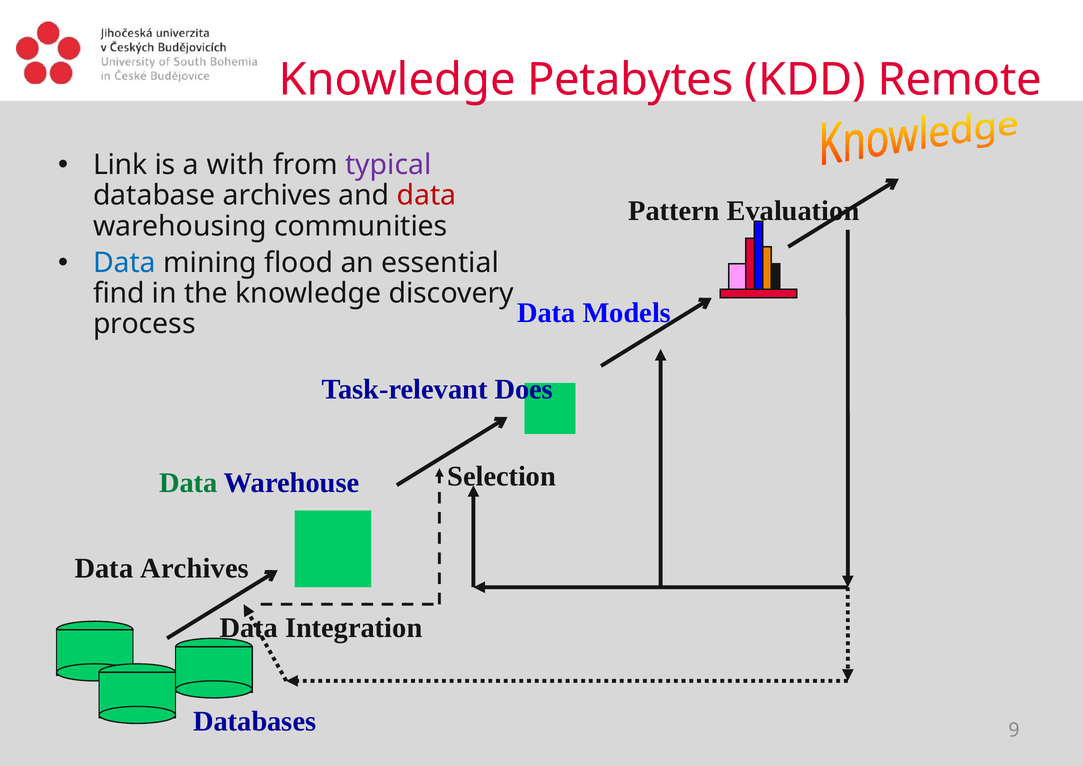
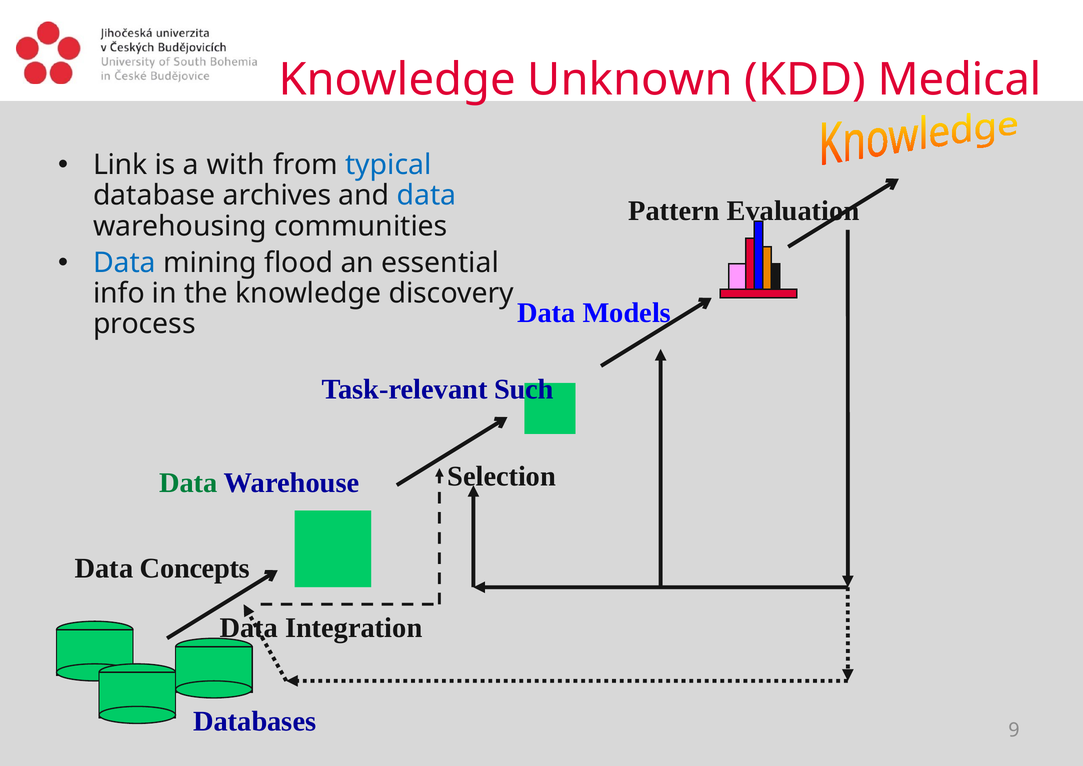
Petabytes: Petabytes -> Unknown
Remote: Remote -> Medical
typical colour: purple -> blue
data at (427, 196) colour: red -> blue
find: find -> info
Does: Does -> Such
Data Archives: Archives -> Concepts
